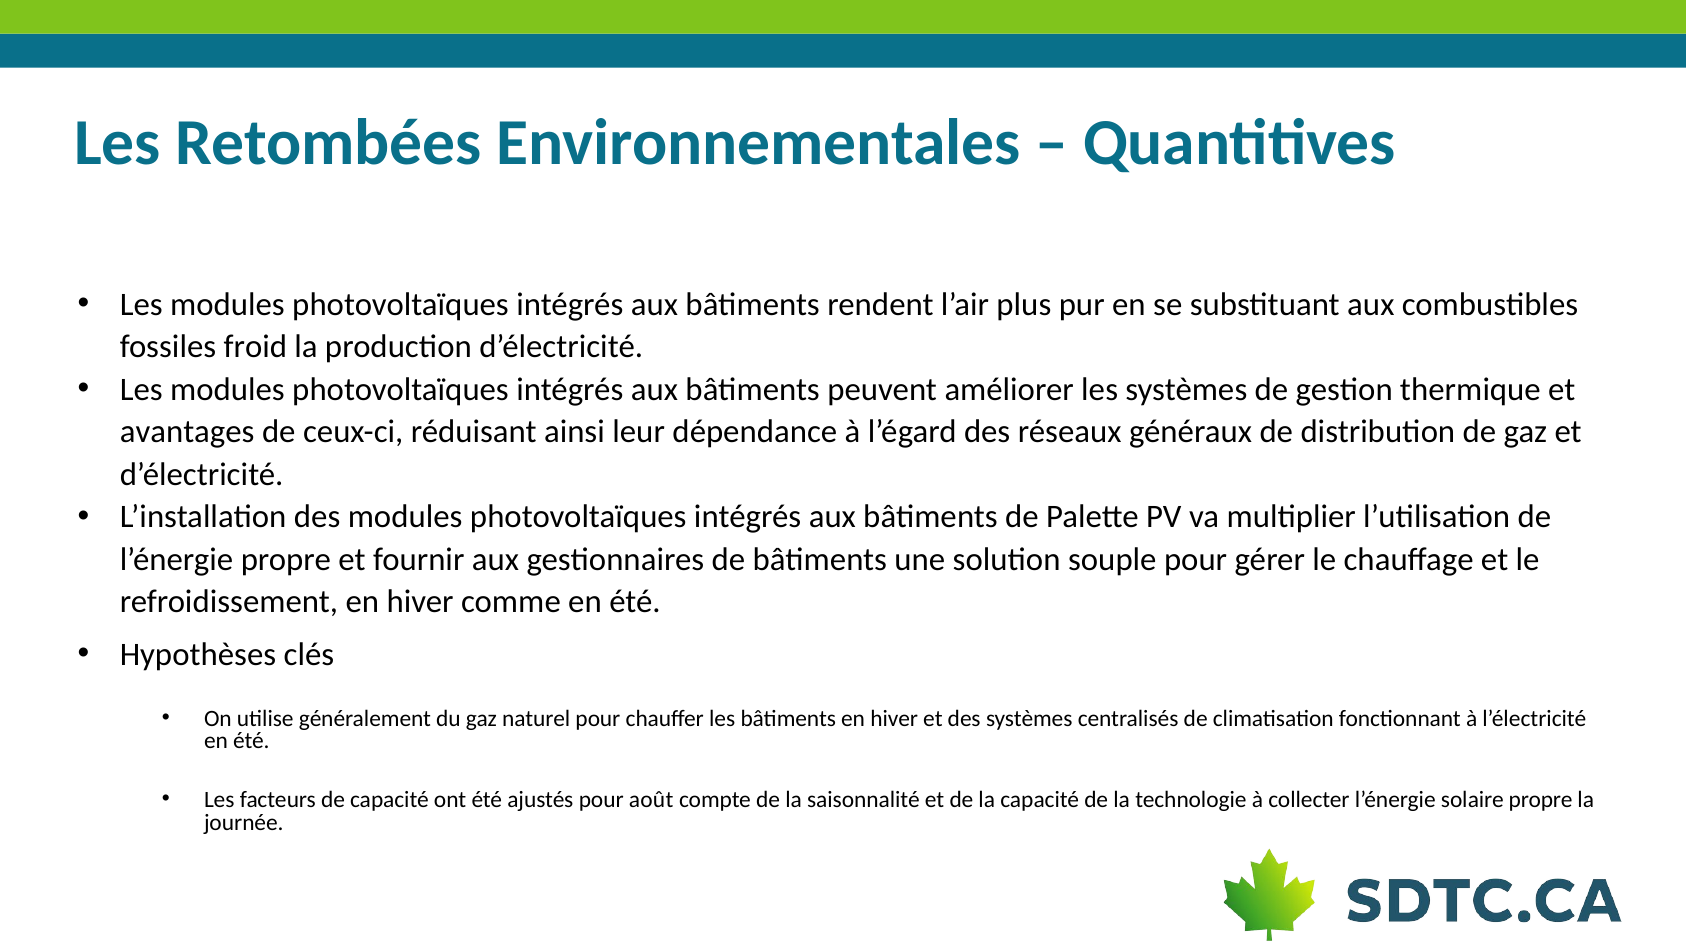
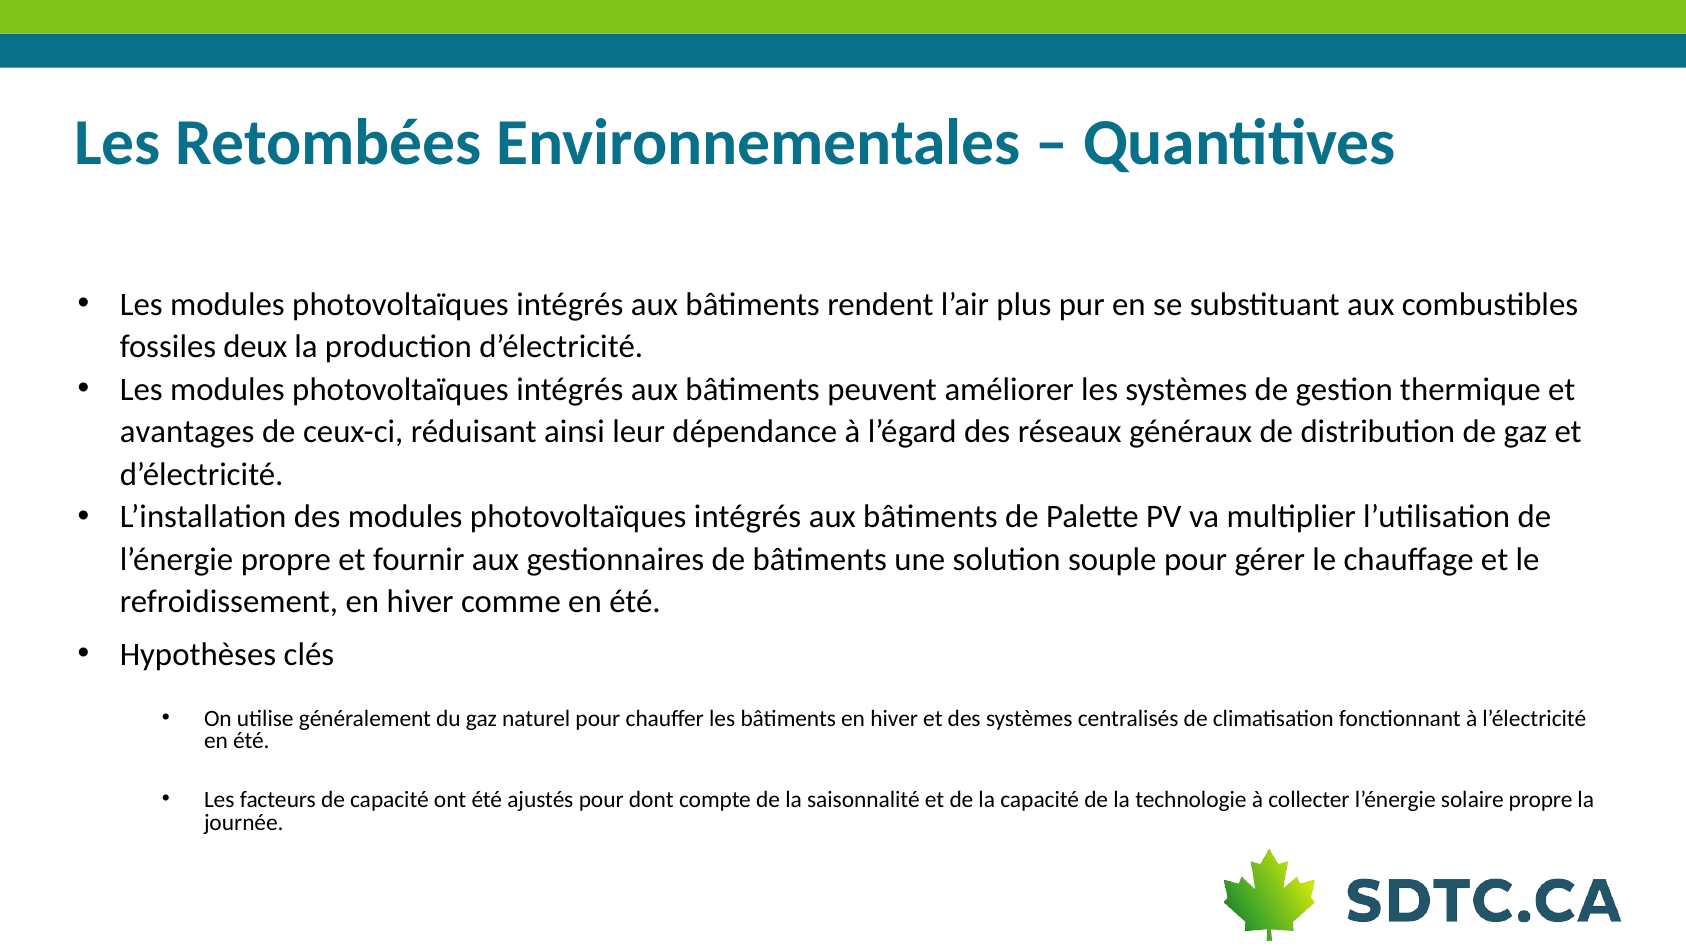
froid: froid -> deux
août: août -> dont
